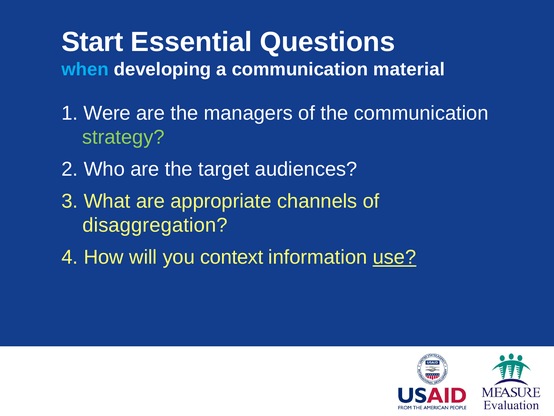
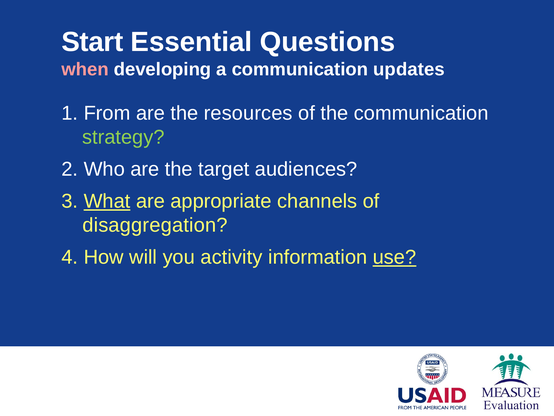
when colour: light blue -> pink
material: material -> updates
Were: Were -> From
managers: managers -> resources
What underline: none -> present
context: context -> activity
